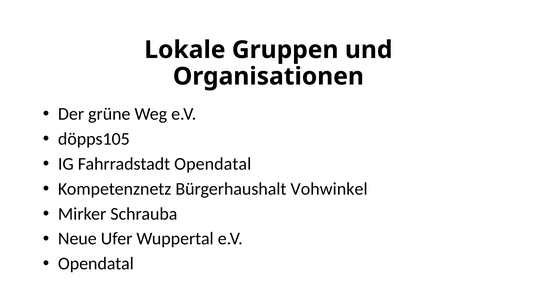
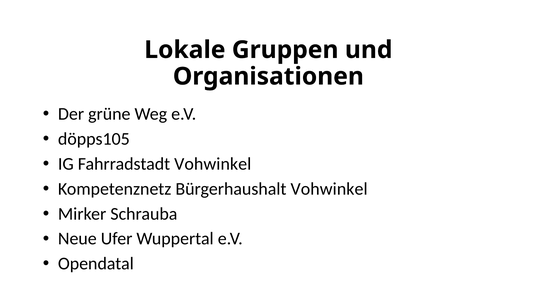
Fahrradstadt Opendatal: Opendatal -> Vohwinkel
